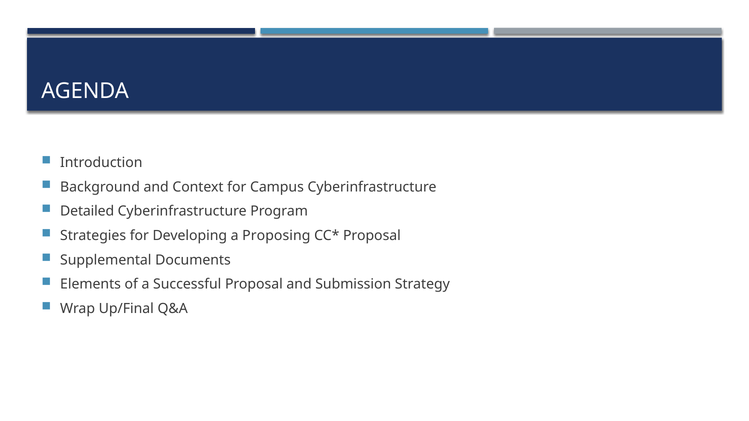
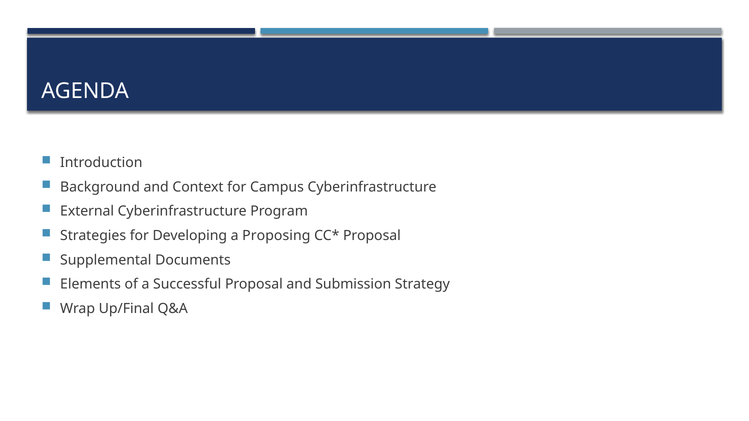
Detailed: Detailed -> External
